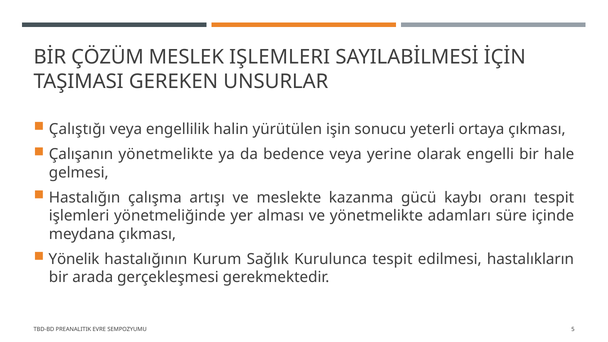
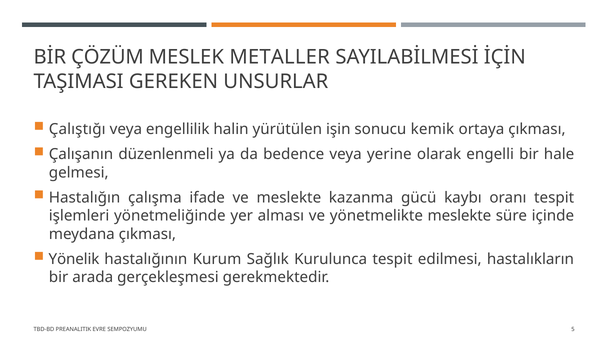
MESLEK IŞLEMLERI: IŞLEMLERI -> METALLER
yeterli: yeterli -> kemik
Çalışanın yönetmelikte: yönetmelikte -> düzenlenmeli
artışı: artışı -> ifade
yönetmelikte adamları: adamları -> meslekte
